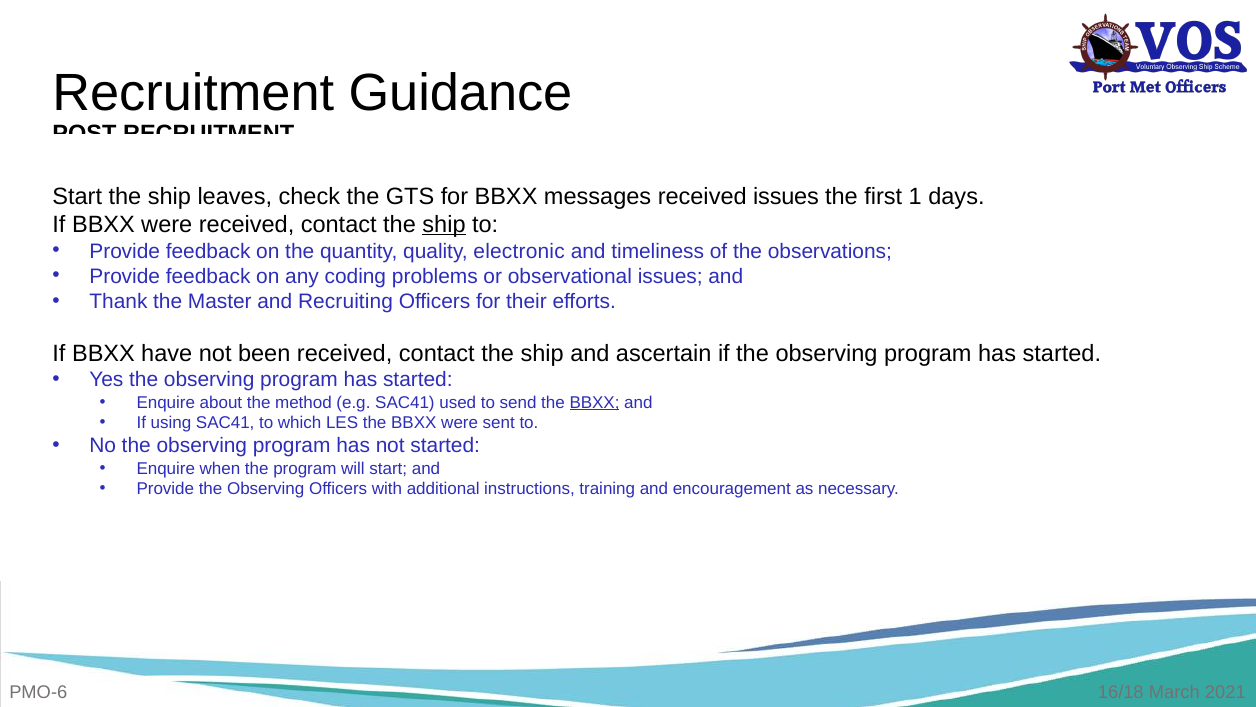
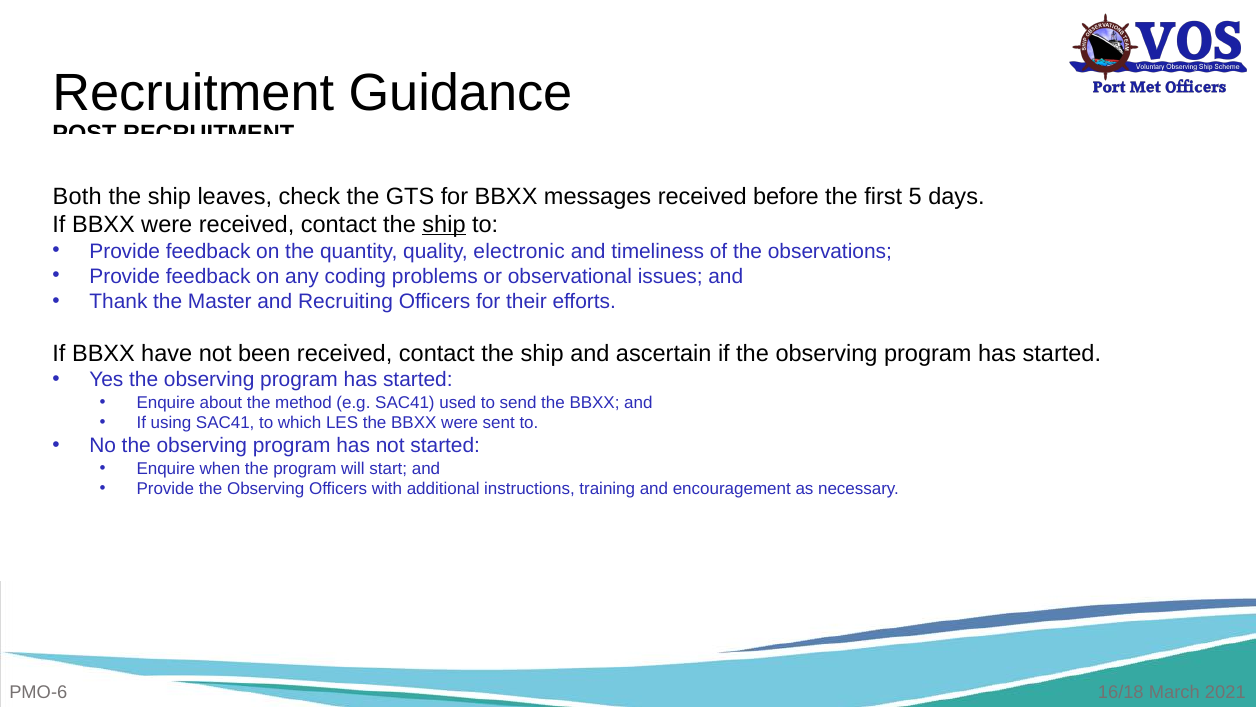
Start at (77, 196): Start -> Both
received issues: issues -> before
1: 1 -> 5
BBXX at (594, 402) underline: present -> none
